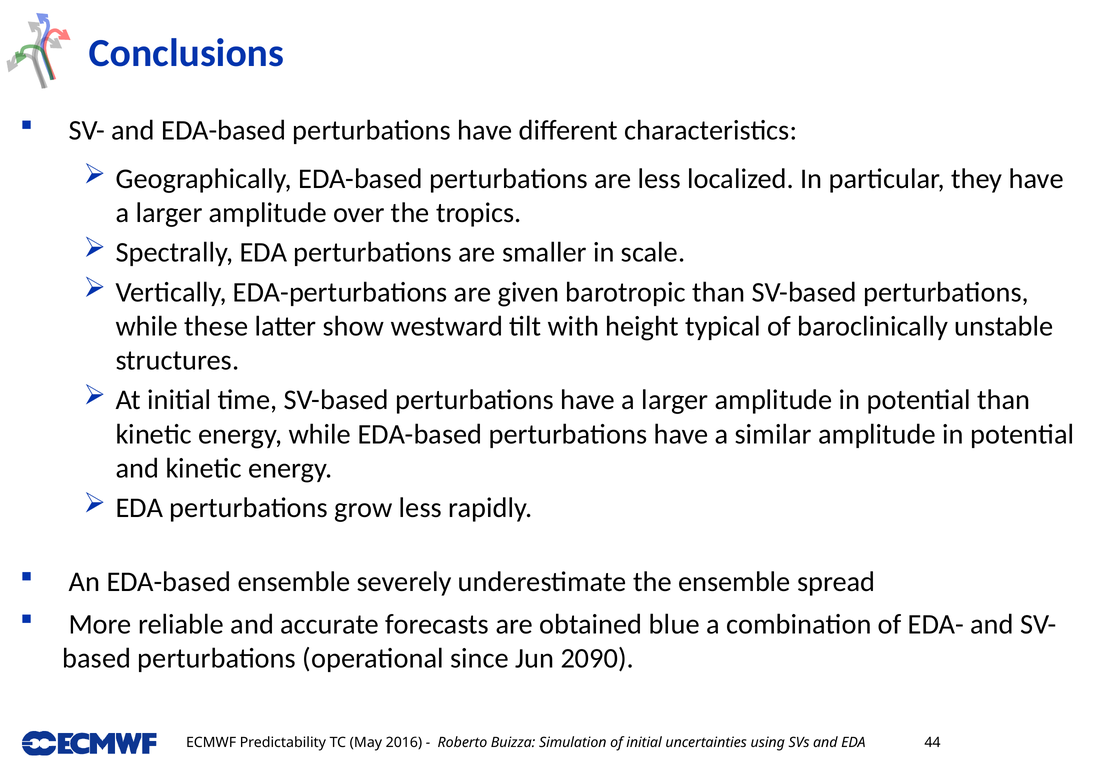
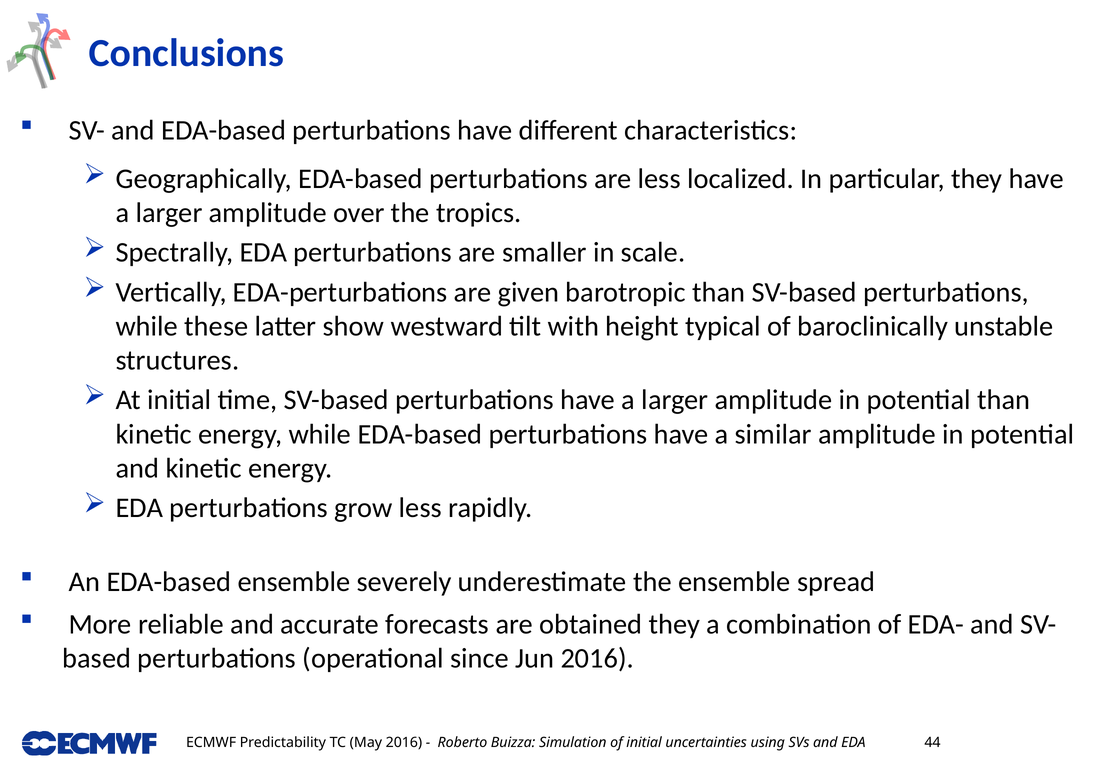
obtained blue: blue -> they
Jun 2090: 2090 -> 2016
